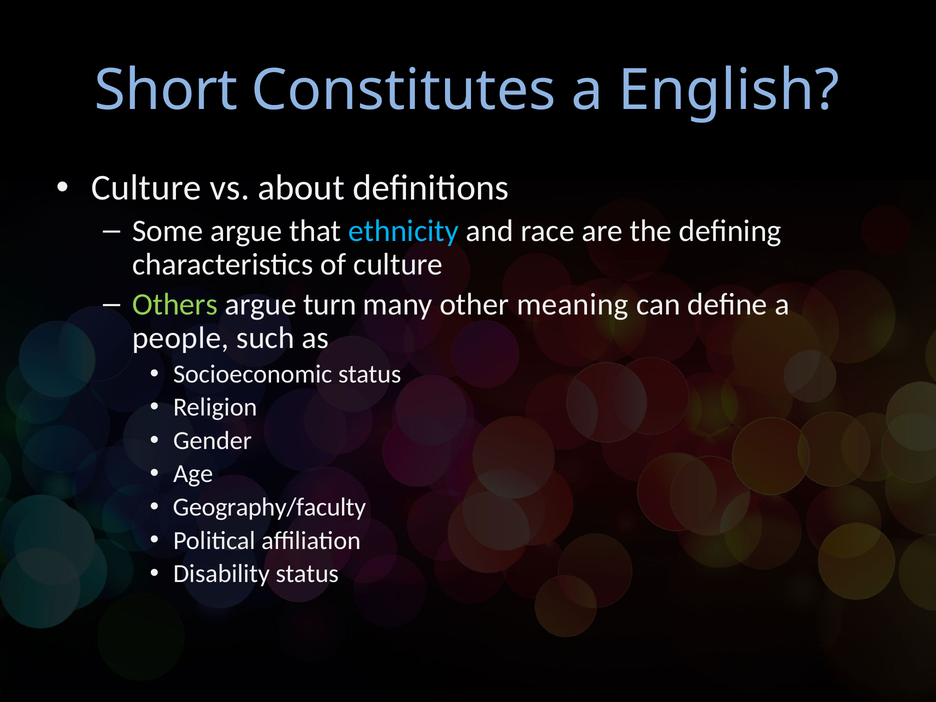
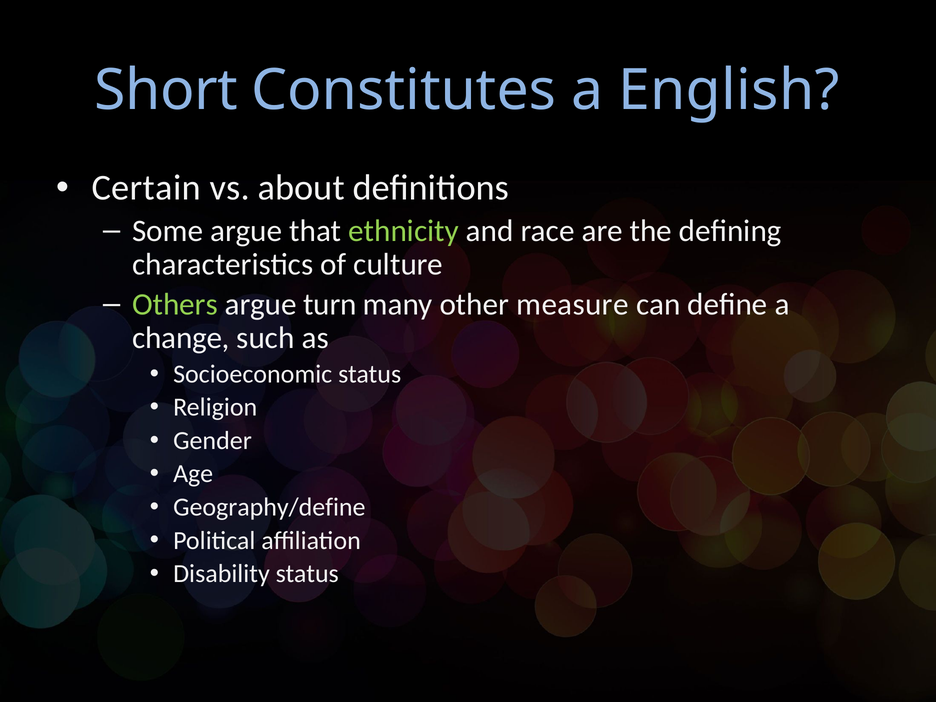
Culture at (146, 188): Culture -> Certain
ethnicity colour: light blue -> light green
meaning: meaning -> measure
people: people -> change
Geography/faculty: Geography/faculty -> Geography/define
